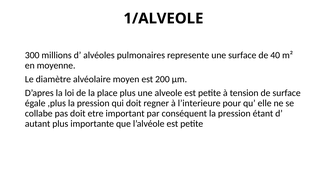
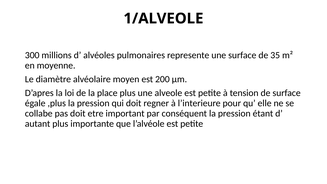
40: 40 -> 35
